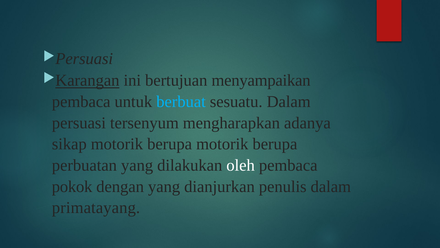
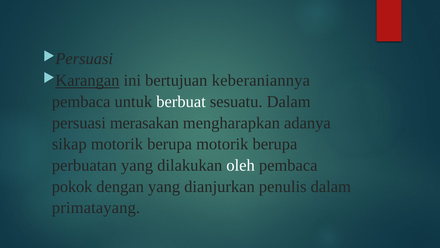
menyampaikan: menyampaikan -> keberaniannya
berbuat colour: light blue -> white
tersenyum: tersenyum -> merasakan
